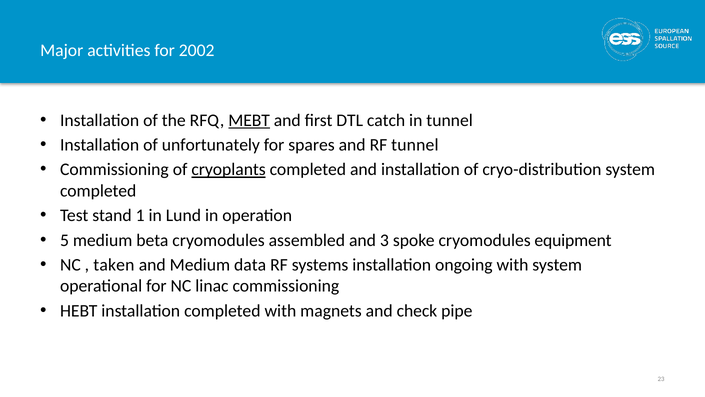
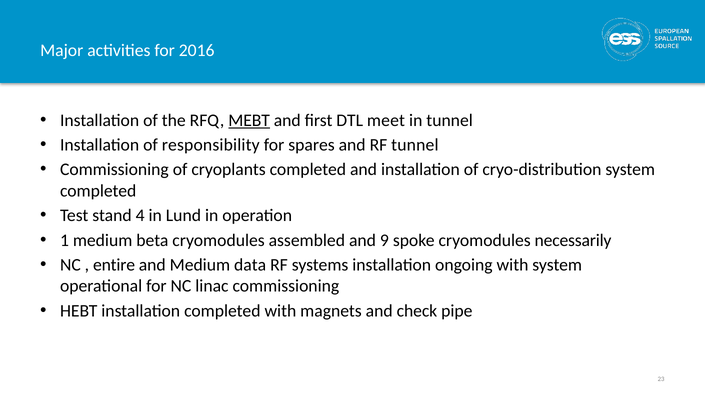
2002: 2002 -> 2016
catch: catch -> meet
unfortunately: unfortunately -> responsibility
cryoplants underline: present -> none
1: 1 -> 4
5: 5 -> 1
3: 3 -> 9
equipment: equipment -> necessarily
taken: taken -> entire
